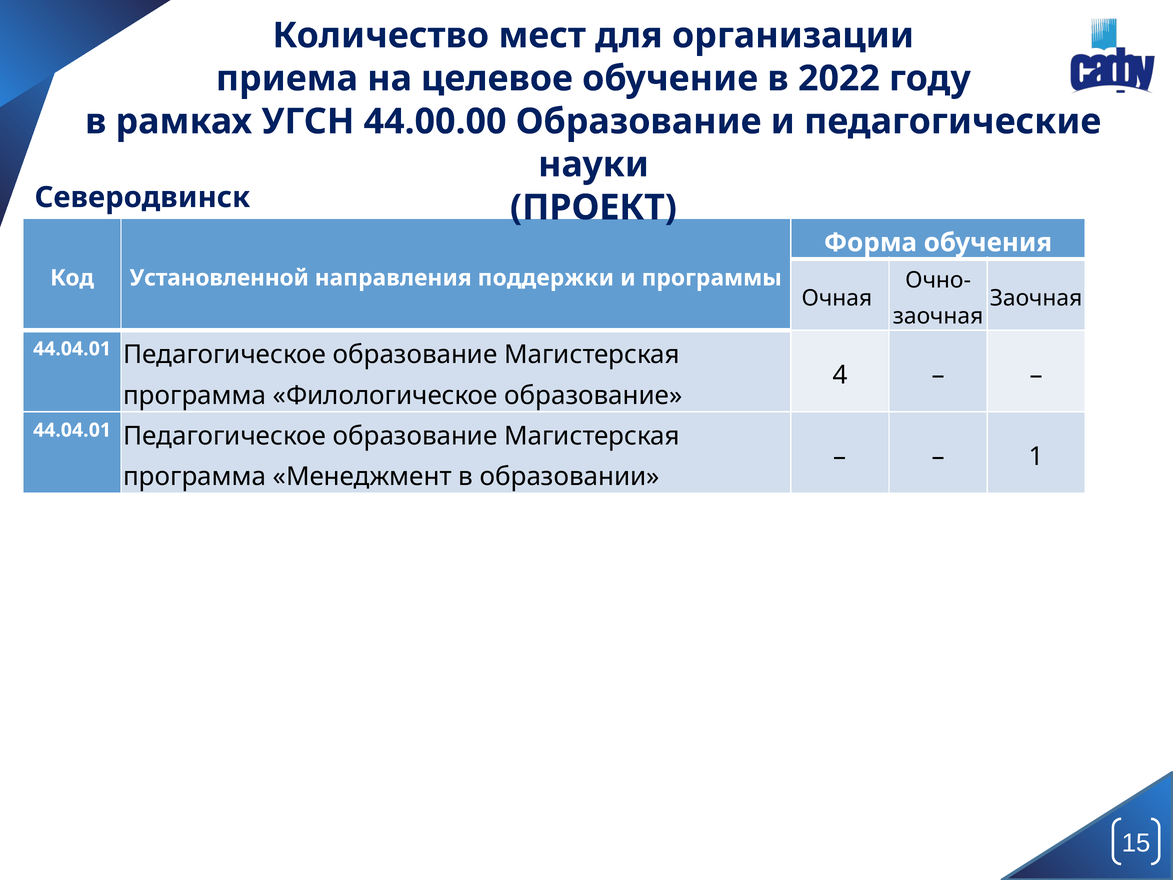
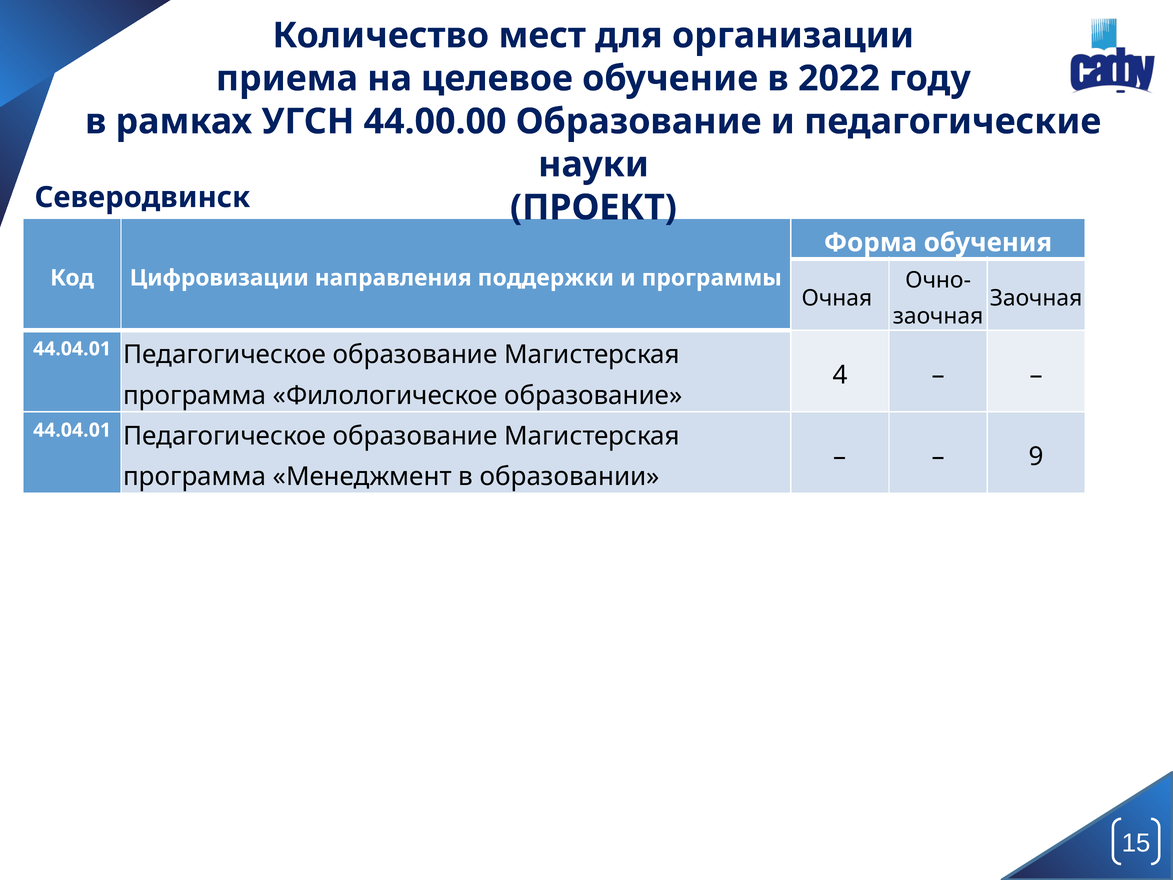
Установленной: Установленной -> Цифровизации
1: 1 -> 9
